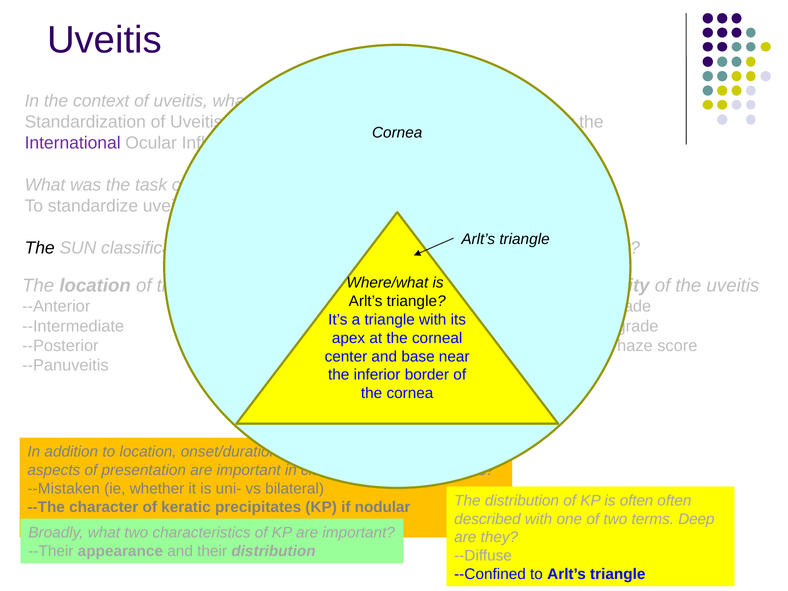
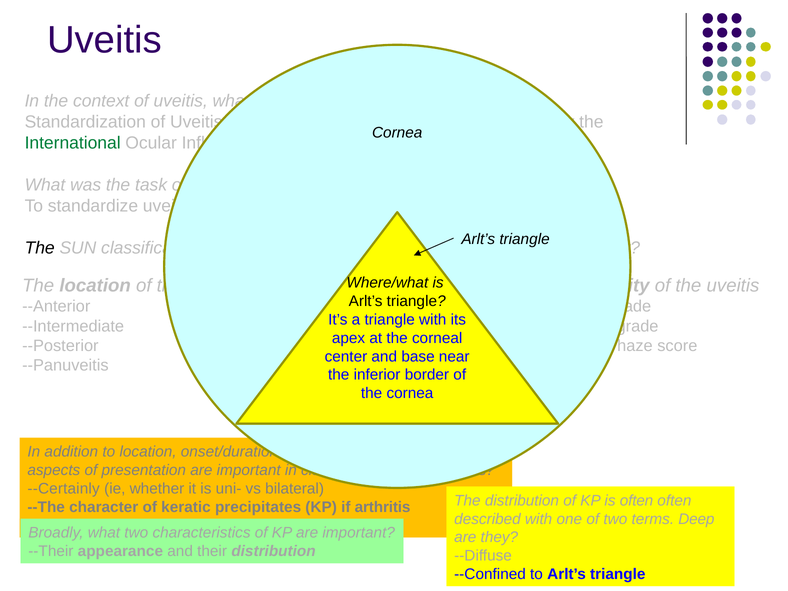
International colour: purple -> green
--Mistaken: --Mistaken -> --Certainly
nodular: nodular -> arthritis
